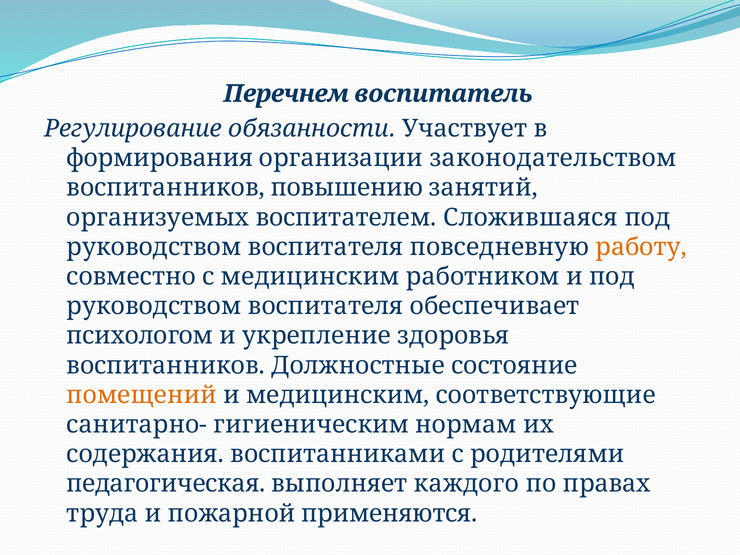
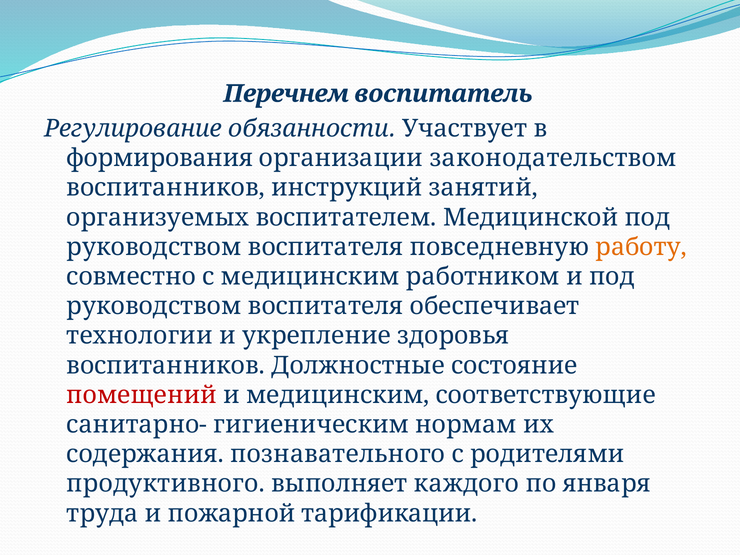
повышению: повышению -> инструкций
Сложившаяся: Сложившаяся -> Медицинской
психологом: психологом -> технологии
помещений colour: orange -> red
воспитанниками: воспитанниками -> познавательного
педагогическая: педагогическая -> продуктивного
правах: правах -> января
применяются: применяются -> тарификации
